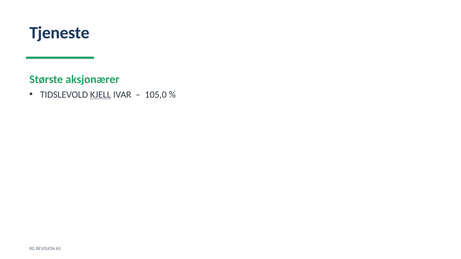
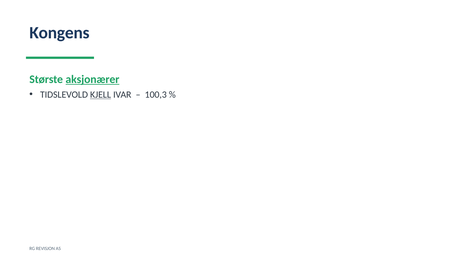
Tjeneste: Tjeneste -> Kongens
aksjonærer underline: none -> present
105,0: 105,0 -> 100,3
